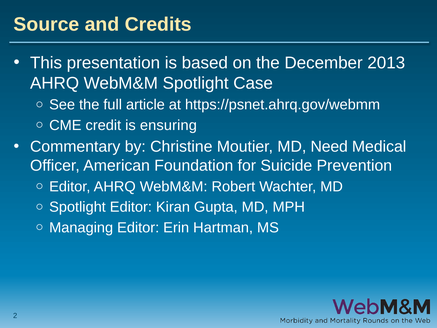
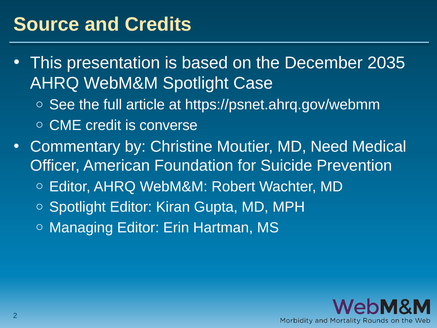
2013: 2013 -> 2035
ensuring: ensuring -> converse
